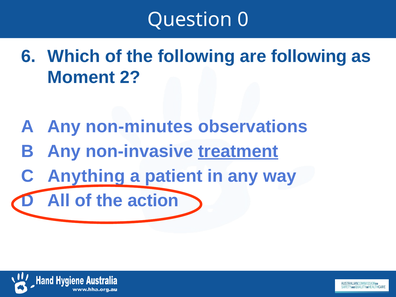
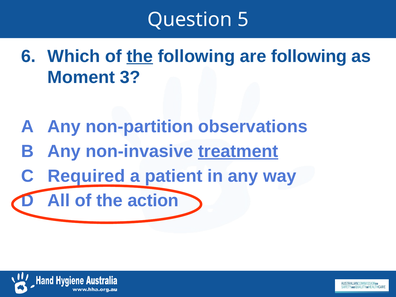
0: 0 -> 5
the at (140, 56) underline: none -> present
2: 2 -> 3
non-minutes: non-minutes -> non-partition
Anything: Anything -> Required
